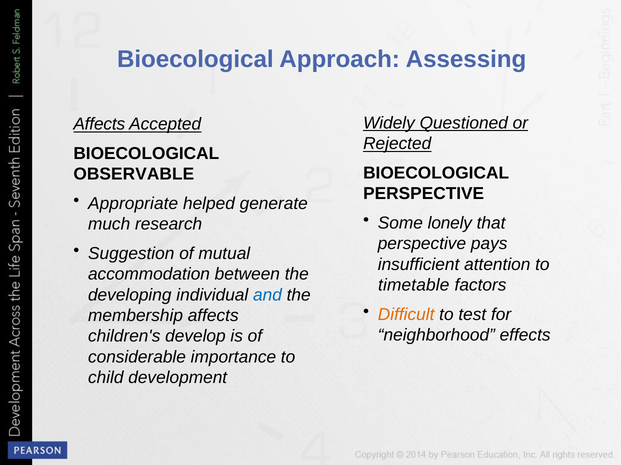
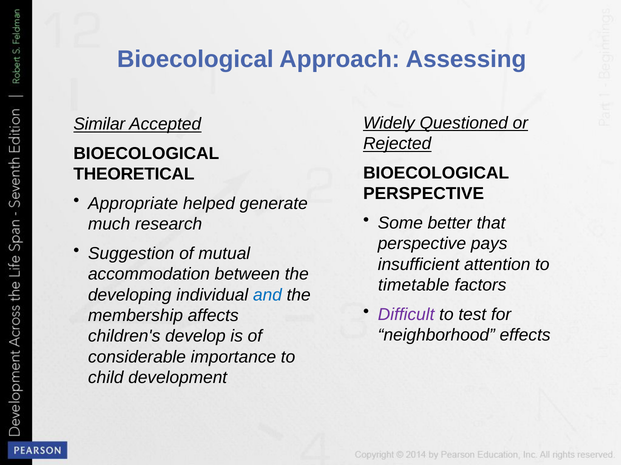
Affects at (99, 124): Affects -> Similar
OBSERVABLE: OBSERVABLE -> THEORETICAL
lonely: lonely -> better
Difficult colour: orange -> purple
